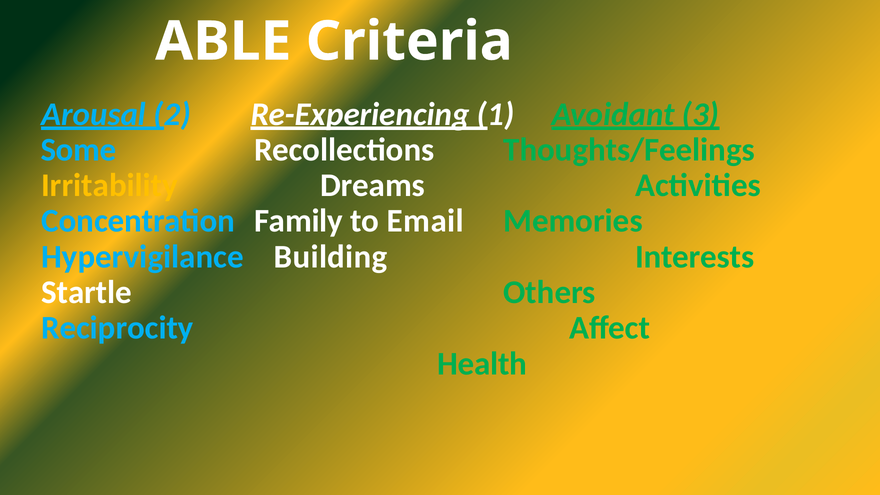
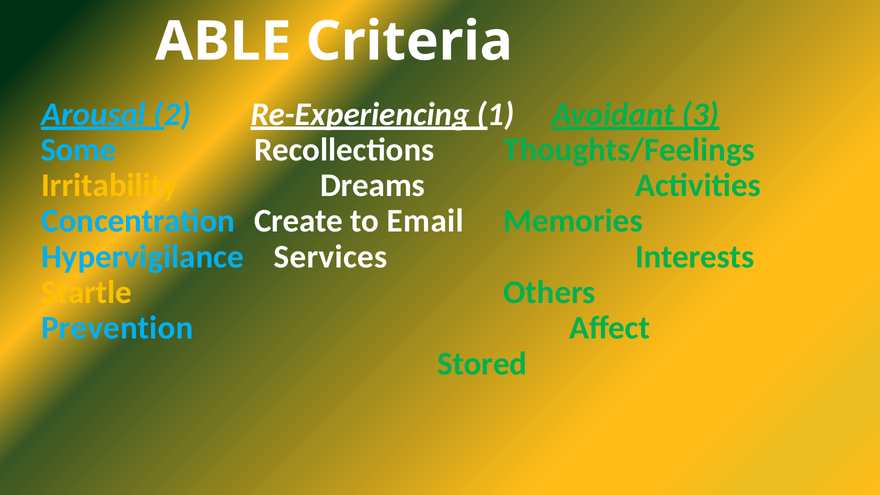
Family: Family -> Create
Building: Building -> Services
Startle colour: white -> yellow
Reciprocity: Reciprocity -> Prevention
Health: Health -> Stored
